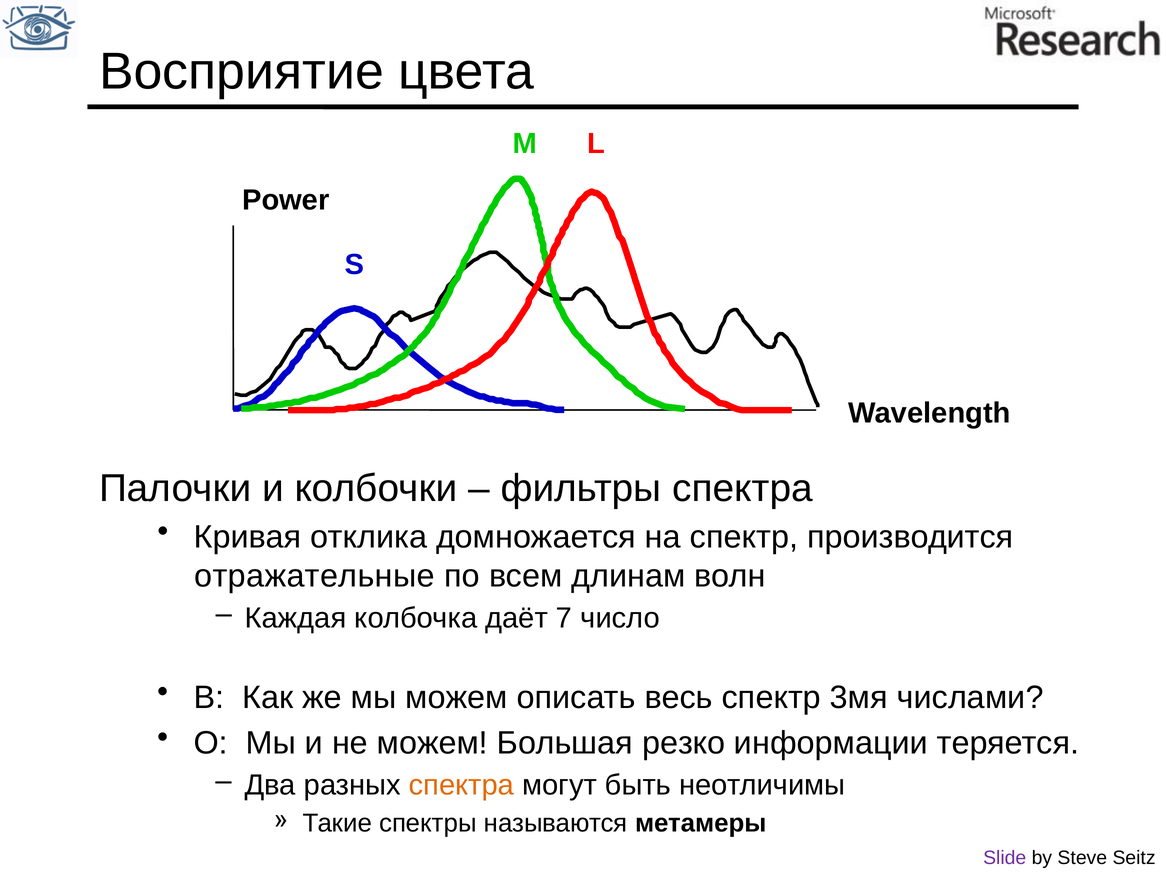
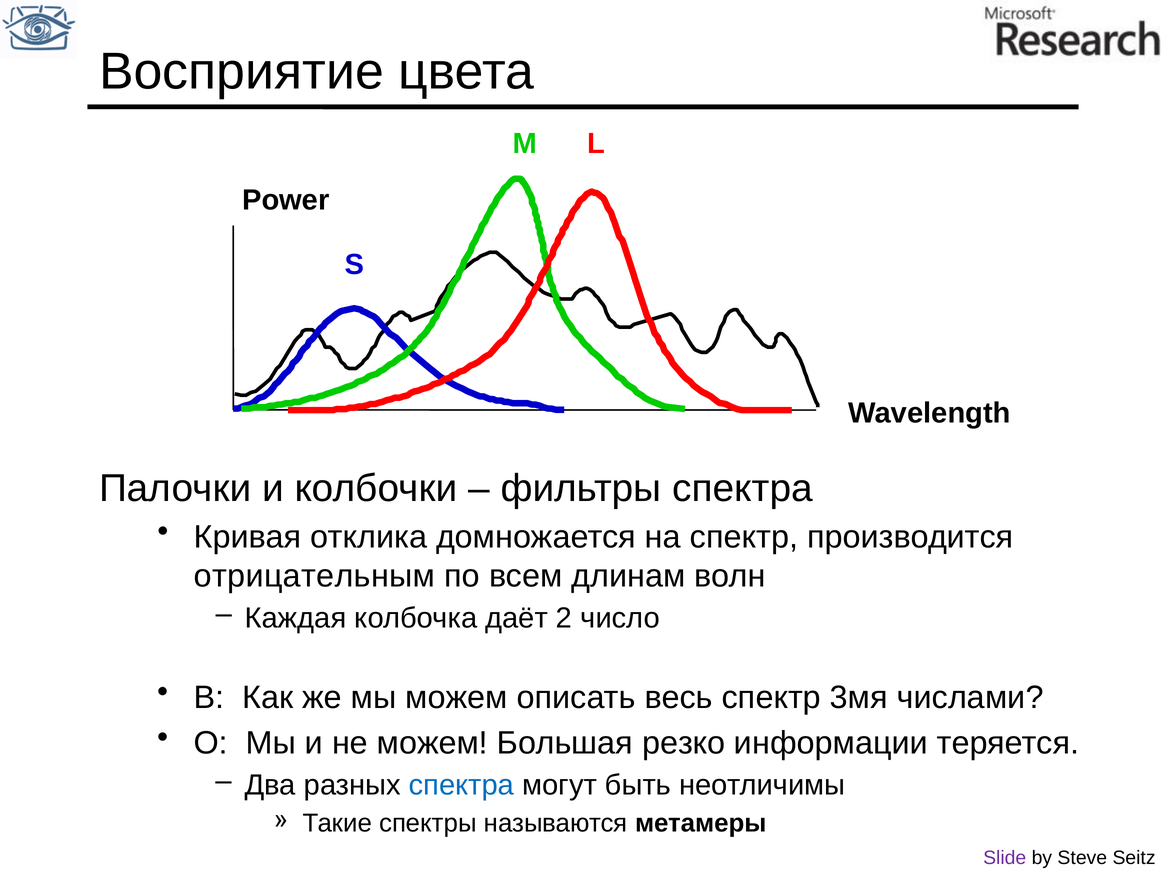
отражательные: отражательные -> отрицательным
7: 7 -> 2
спектра at (461, 786) colour: orange -> blue
